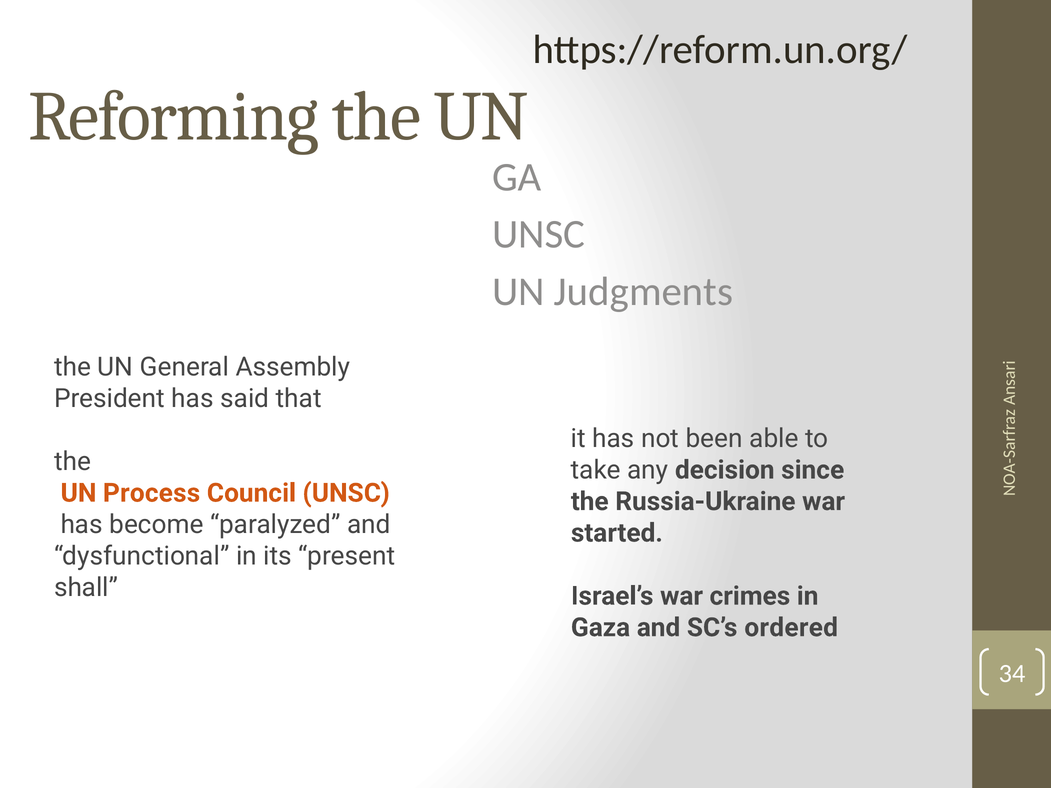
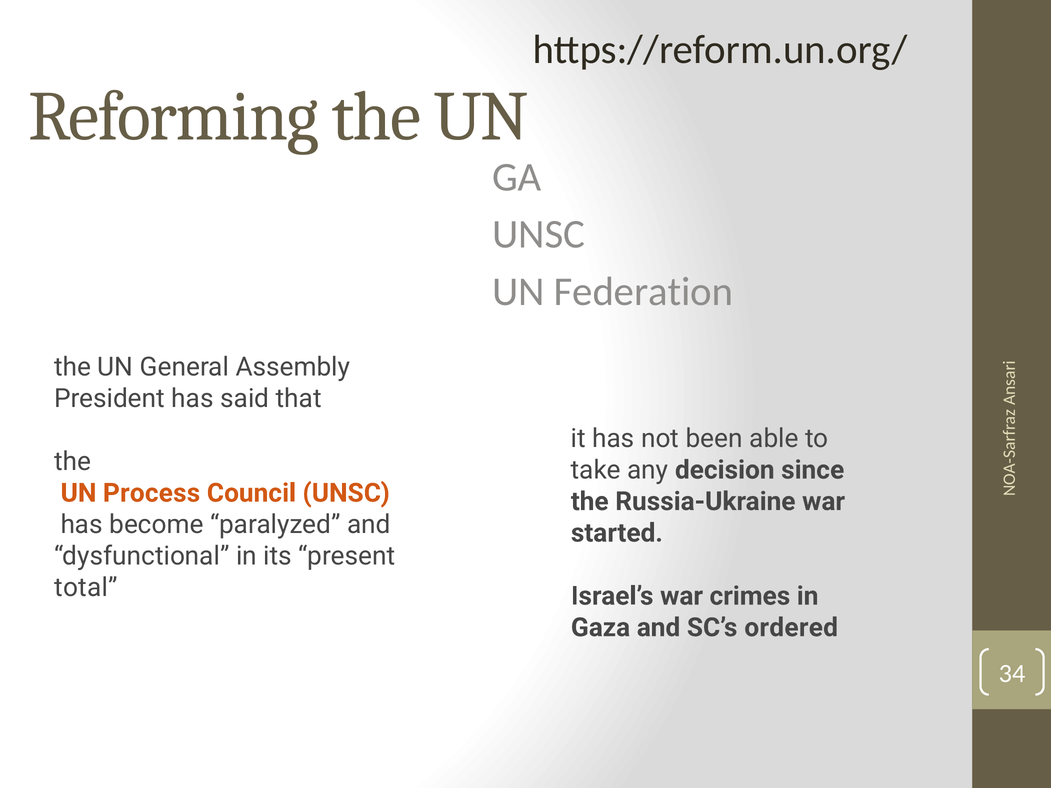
Judgments: Judgments -> Federation
shall: shall -> total
